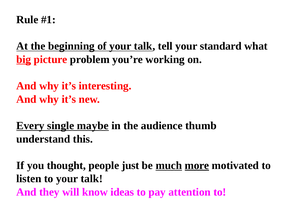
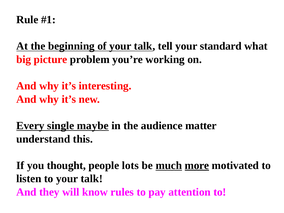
big underline: present -> none
thumb: thumb -> matter
just: just -> lots
ideas: ideas -> rules
